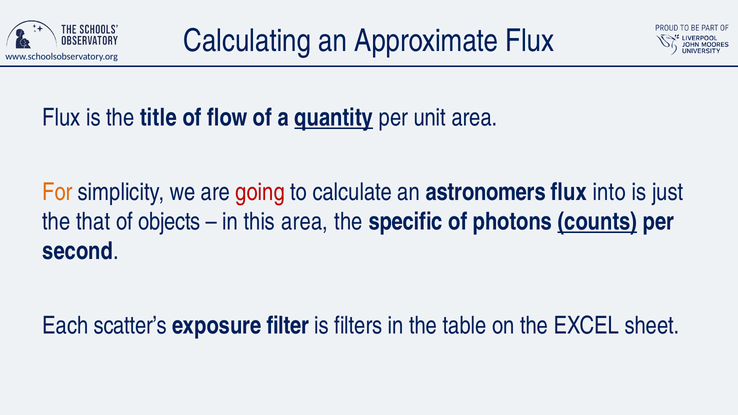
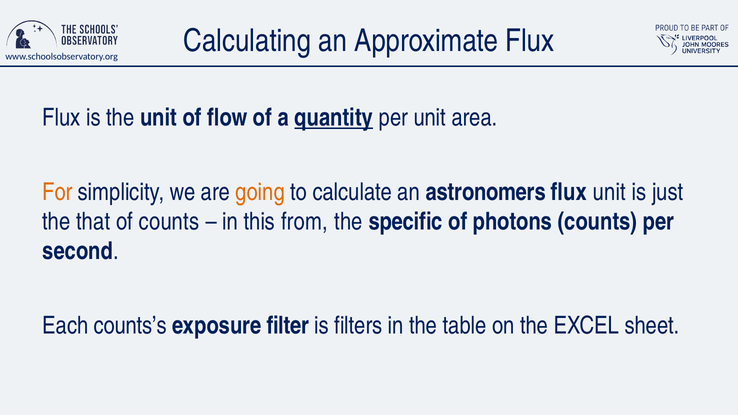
the title: title -> unit
going colour: red -> orange
flux into: into -> unit
of objects: objects -> counts
this area: area -> from
counts at (597, 222) underline: present -> none
scatter’s: scatter’s -> counts’s
